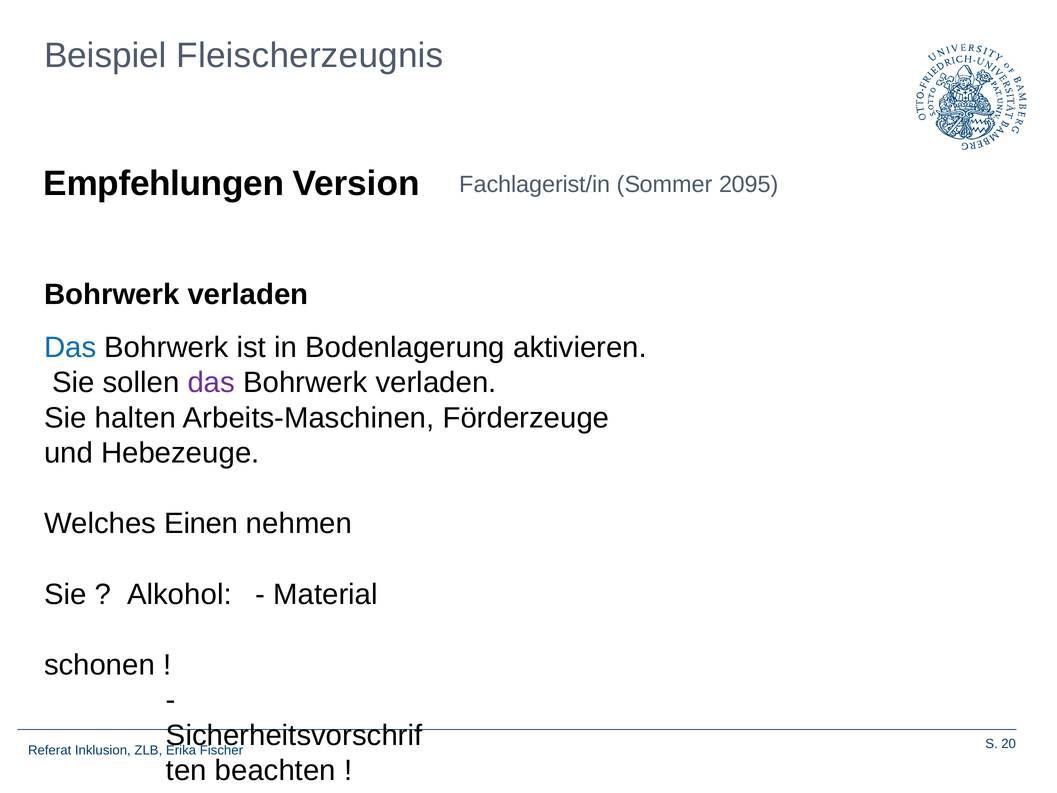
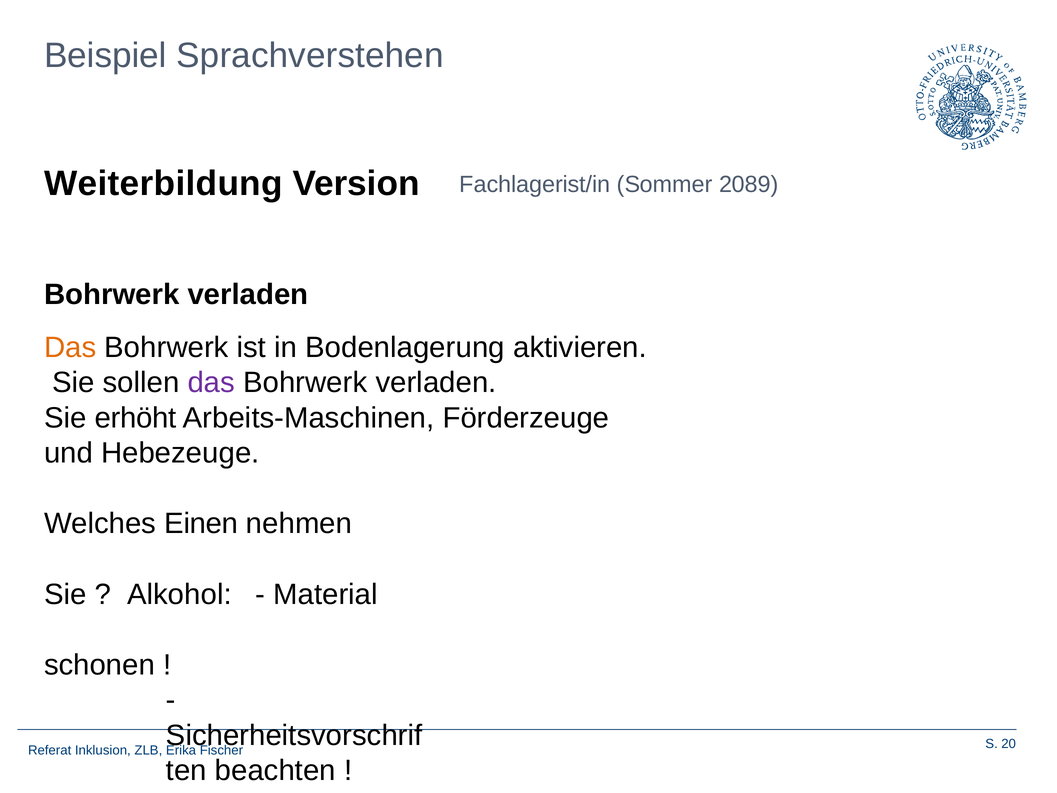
Fleischerzeugnis: Fleischerzeugnis -> Sprachverstehen
Empfehlungen: Empfehlungen -> Weiterbildung
2095: 2095 -> 2089
Das at (70, 347) colour: blue -> orange
halten: halten -> erhöht
